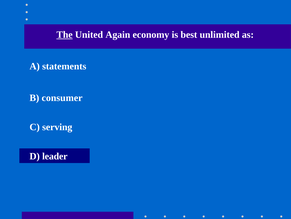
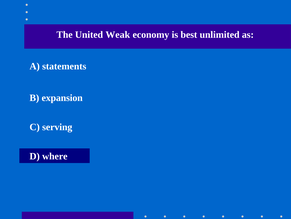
The underline: present -> none
Again: Again -> Weak
consumer: consumer -> expansion
leader: leader -> where
